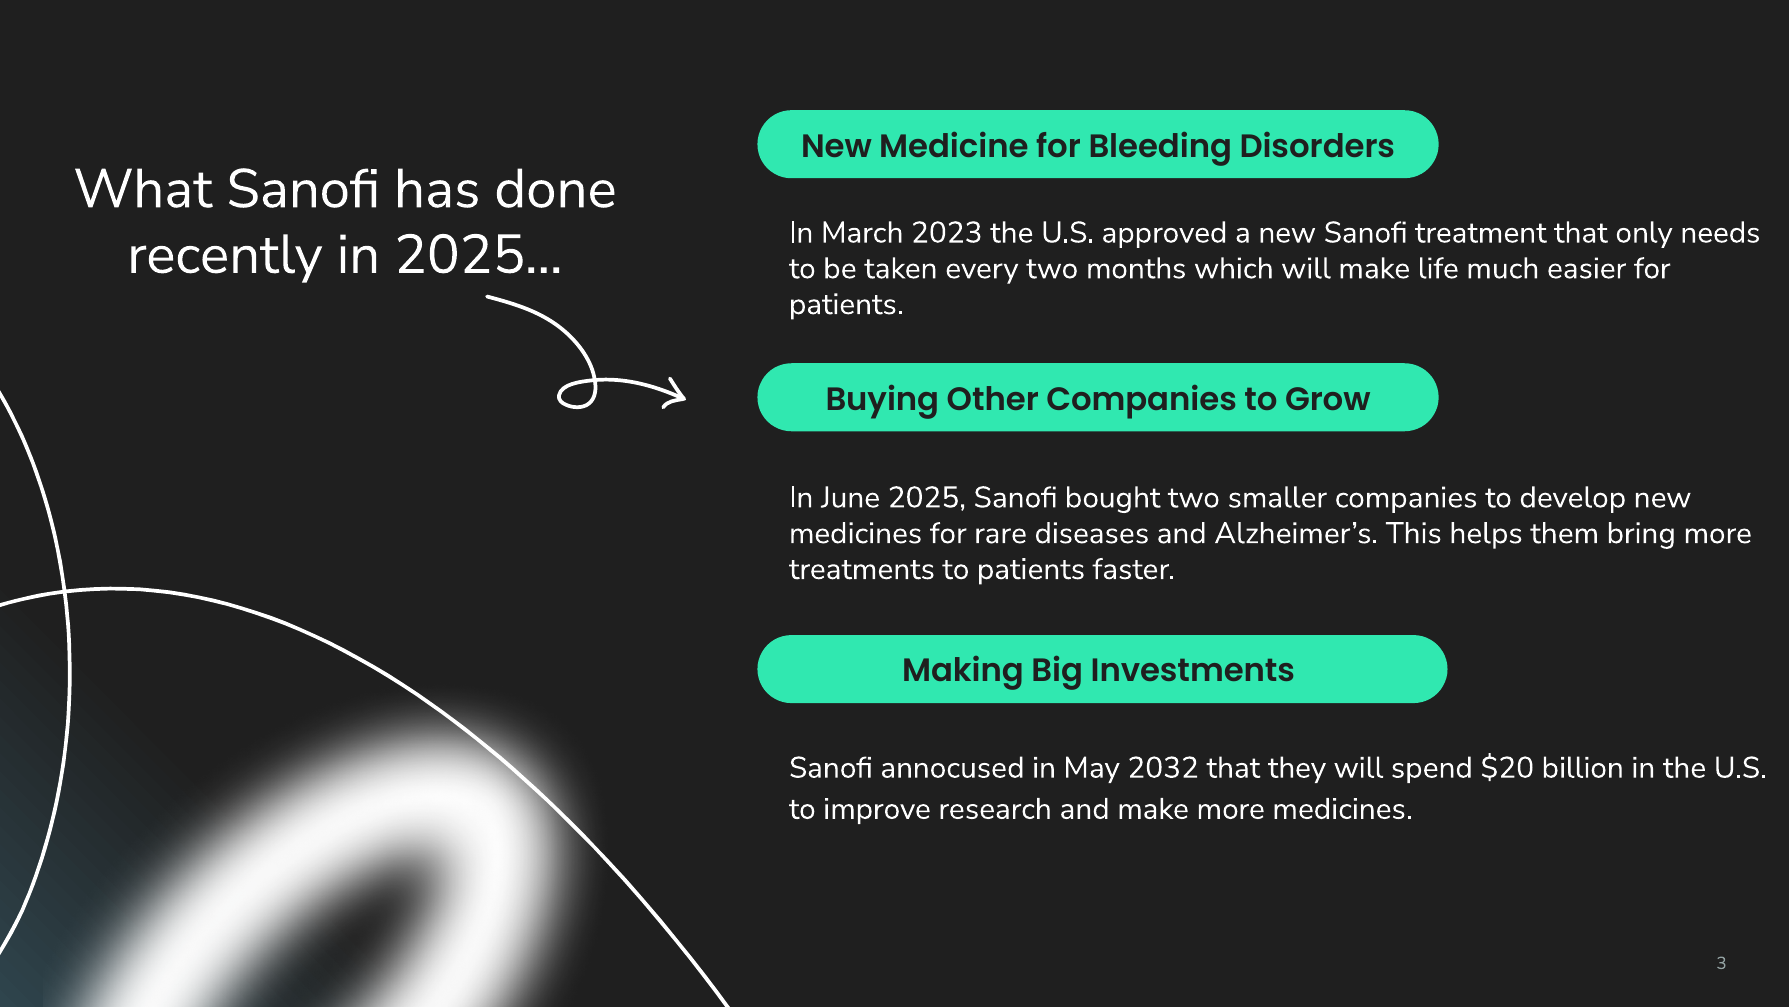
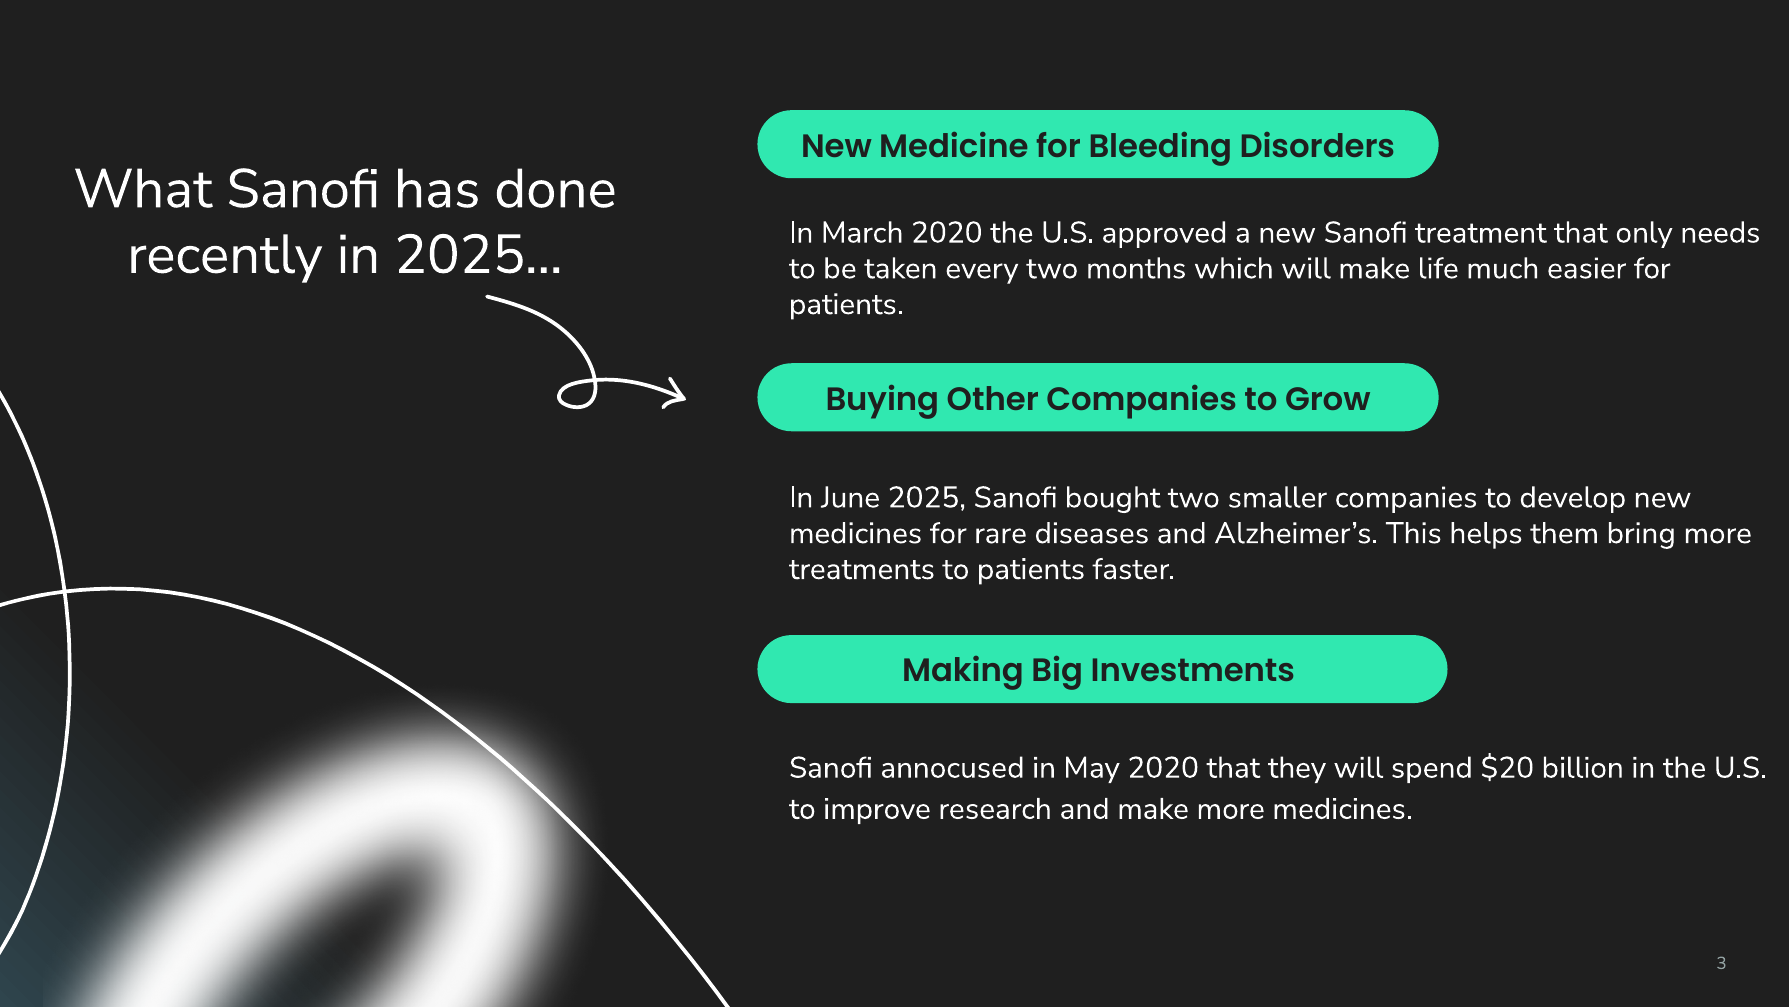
March 2023: 2023 -> 2020
May 2032: 2032 -> 2020
